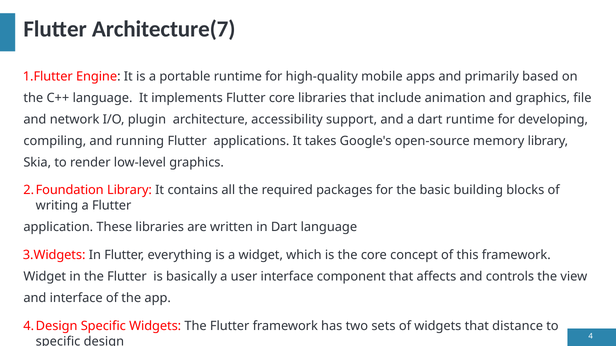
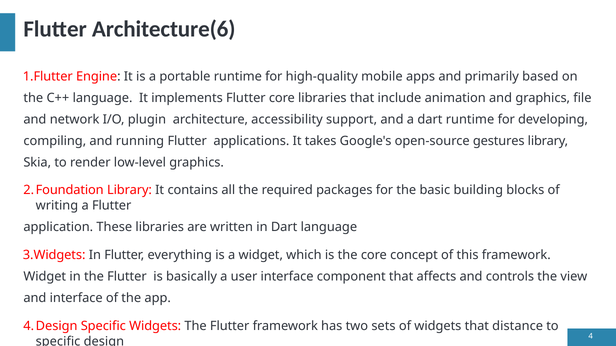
Architecture(7: Architecture(7 -> Architecture(6
memory: memory -> gestures
